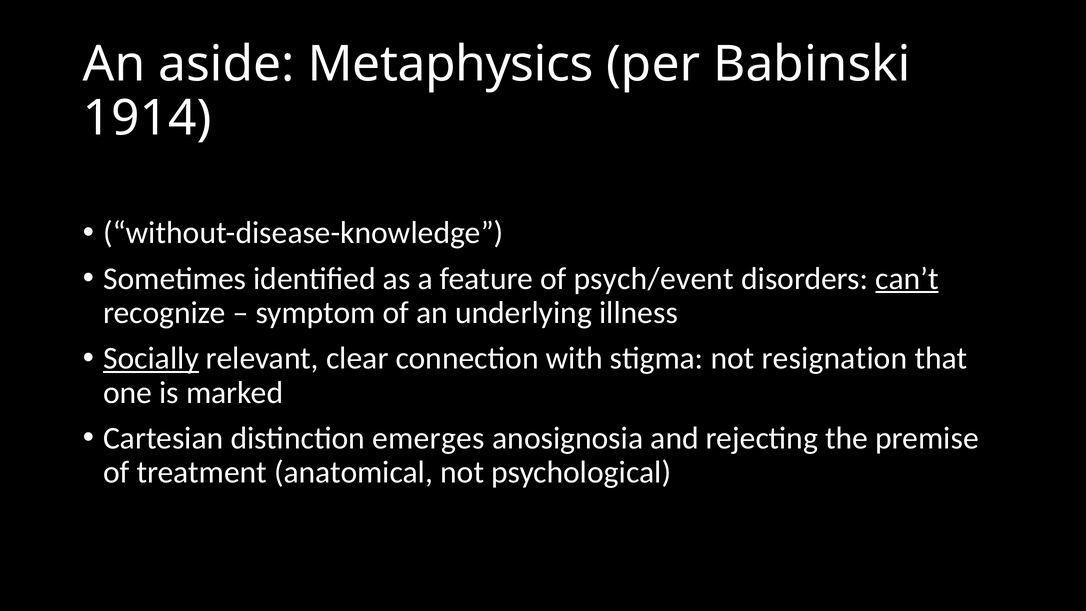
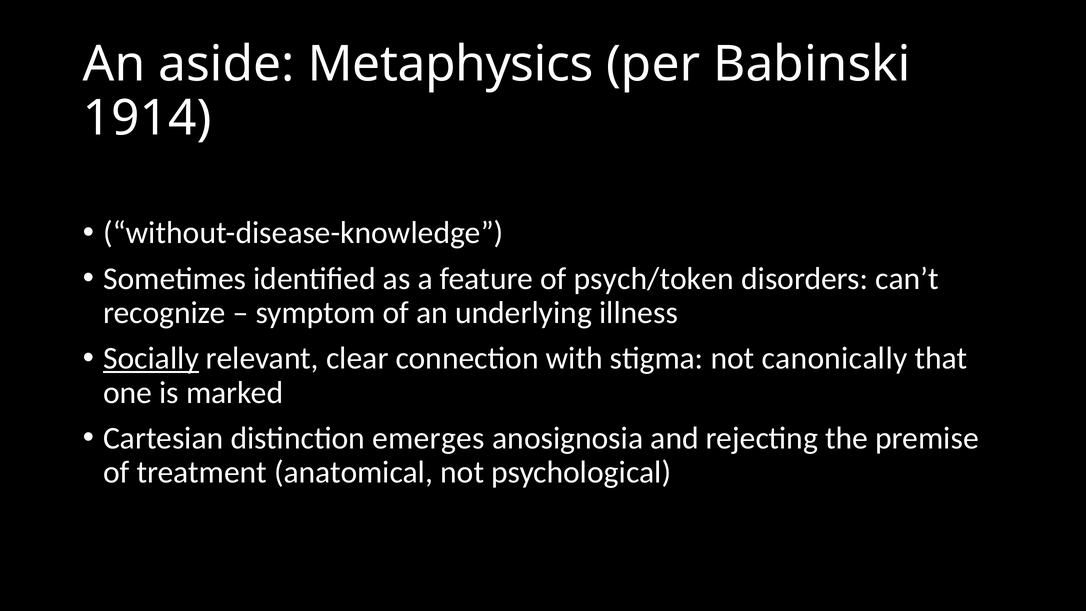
psych/event: psych/event -> psych/token
can’t underline: present -> none
resignation: resignation -> canonically
